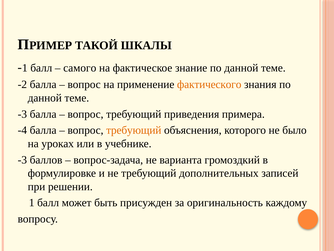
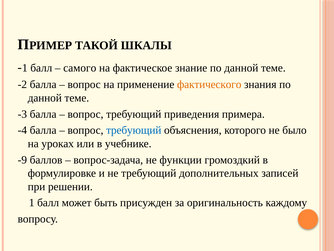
требующий at (134, 130) colour: orange -> blue
-3 at (22, 160): -3 -> -9
варианта: варианта -> функции
